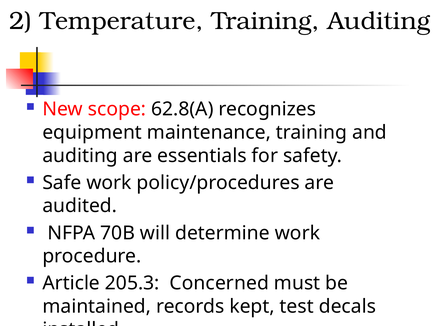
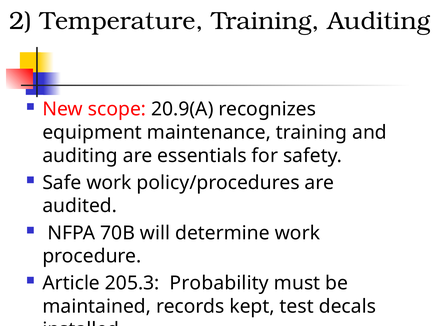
62.8(A: 62.8(A -> 20.9(A
Concerned: Concerned -> Probability
